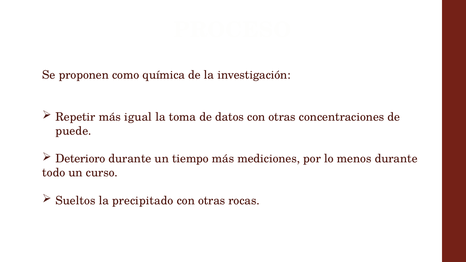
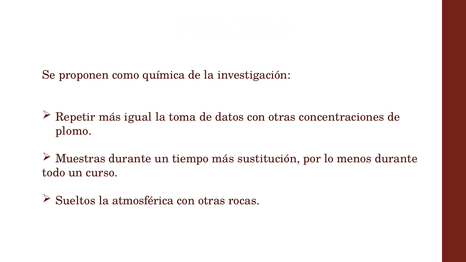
puede: puede -> plomo
Deterioro: Deterioro -> Muestras
mediciones: mediciones -> sustitución
precipitado: precipitado -> atmosférica
